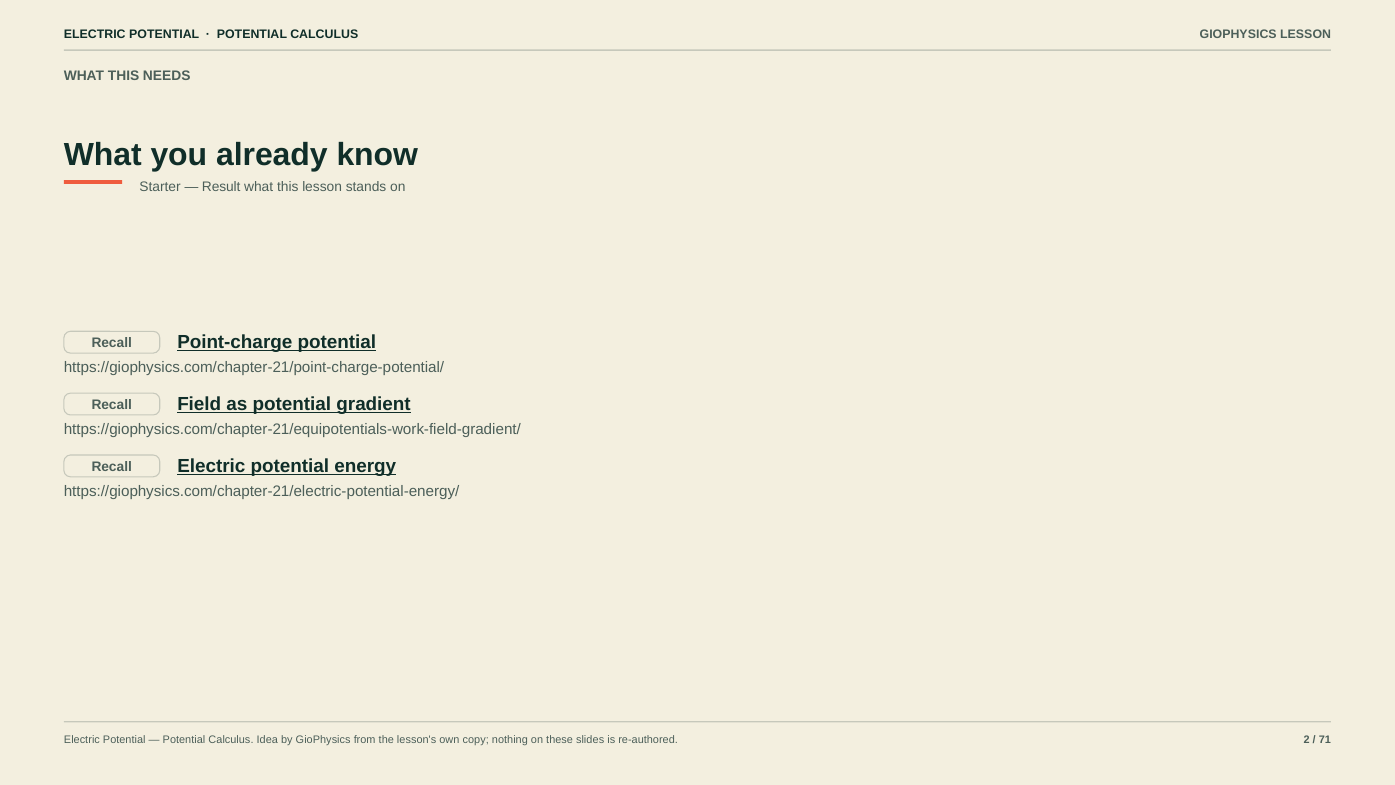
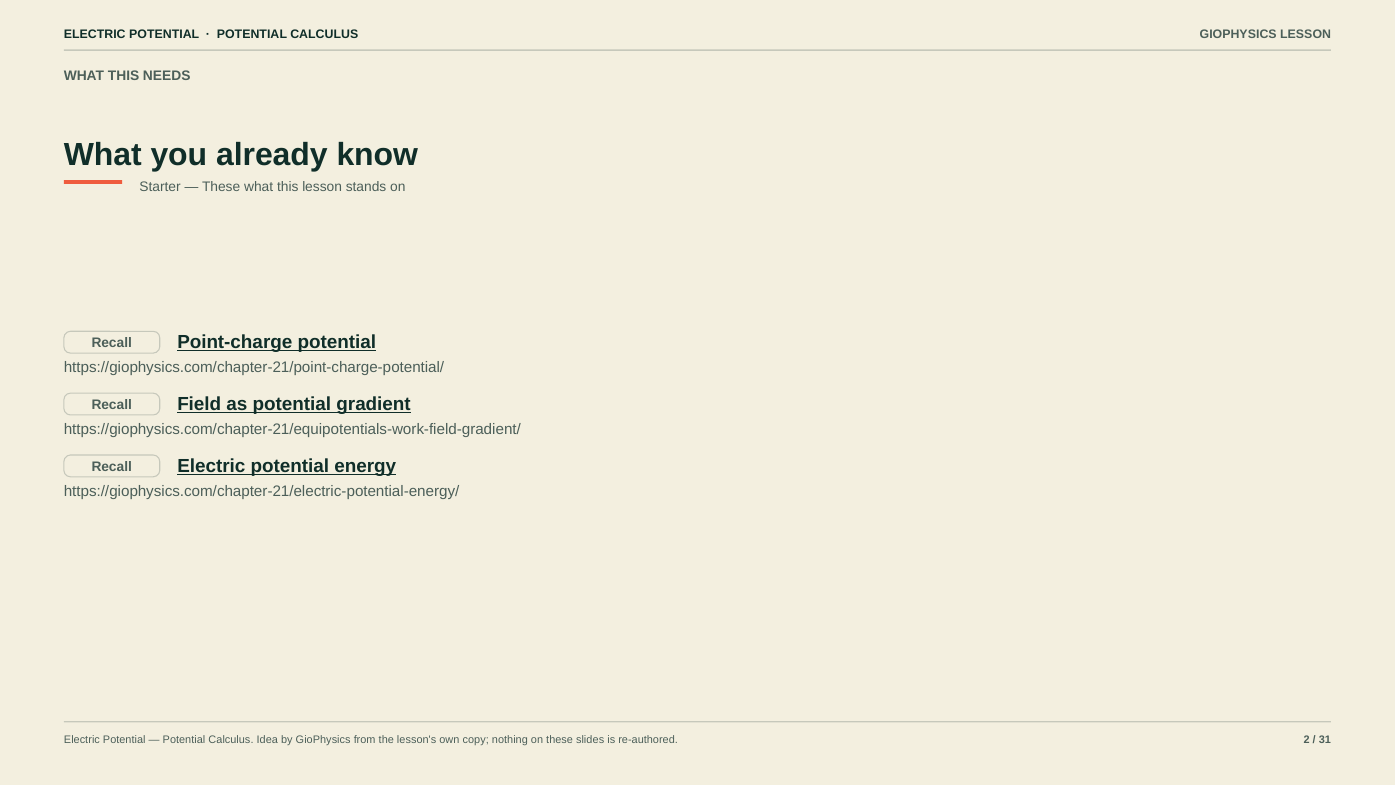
Result at (221, 186): Result -> These
71: 71 -> 31
